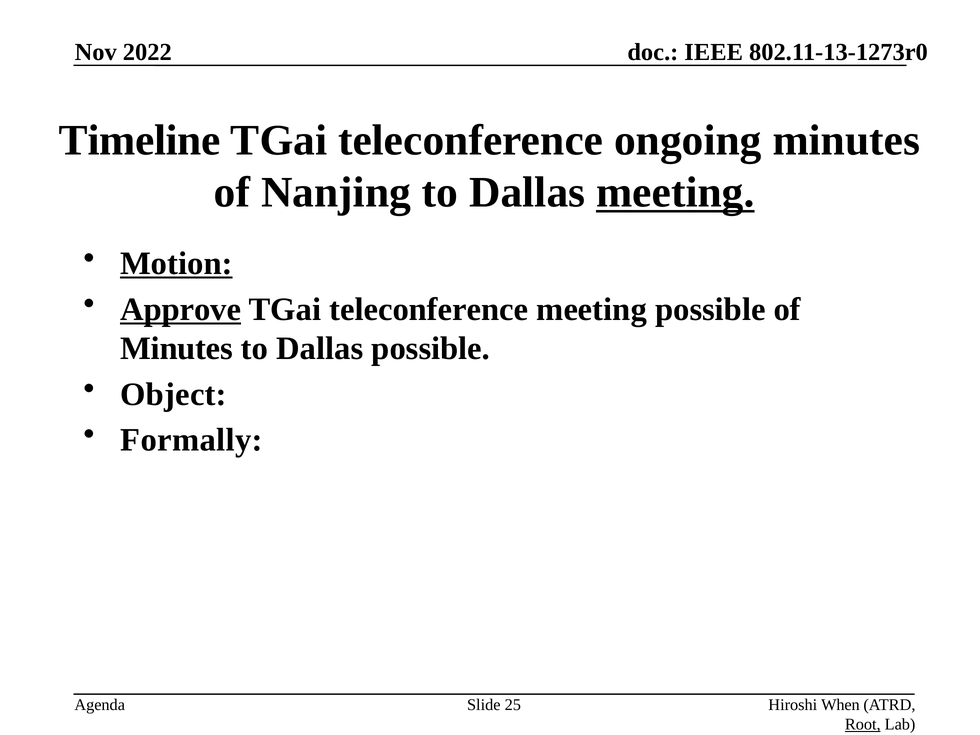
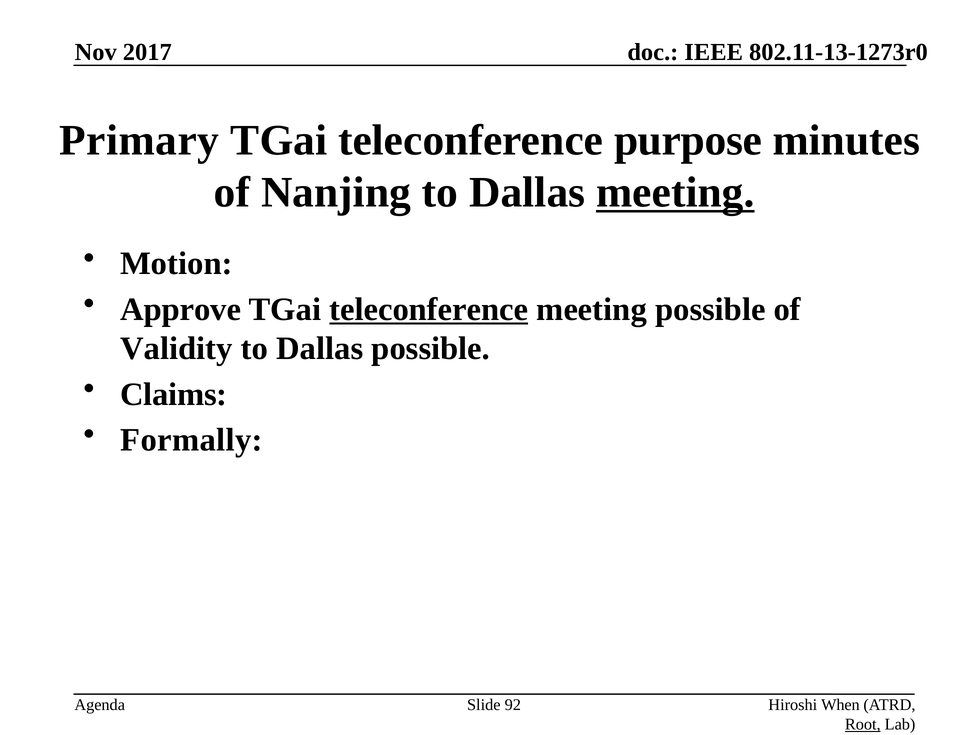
2022: 2022 -> 2017
Timeline: Timeline -> Primary
ongoing: ongoing -> purpose
Motion underline: present -> none
Approve underline: present -> none
teleconference at (429, 309) underline: none -> present
Minutes at (177, 349): Minutes -> Validity
Object: Object -> Claims
25: 25 -> 92
